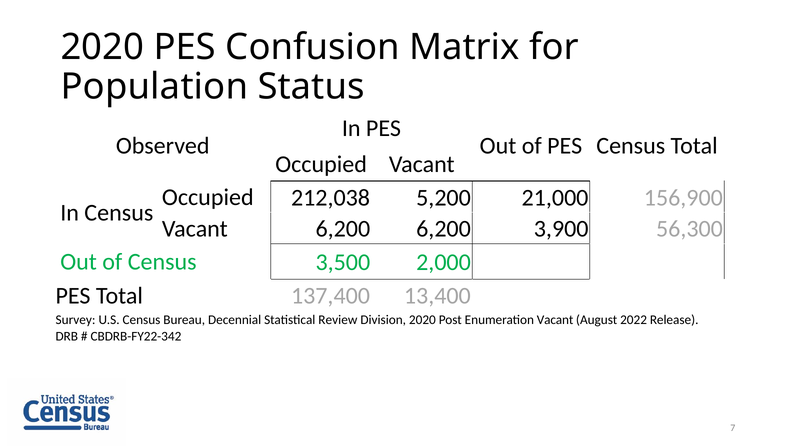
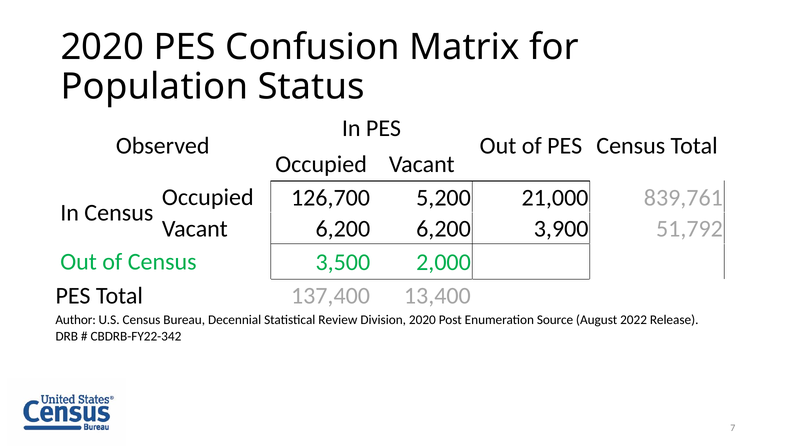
212,038: 212,038 -> 126,700
156,900: 156,900 -> 839,761
56,300: 56,300 -> 51,792
Survey: Survey -> Author
Enumeration Vacant: Vacant -> Source
